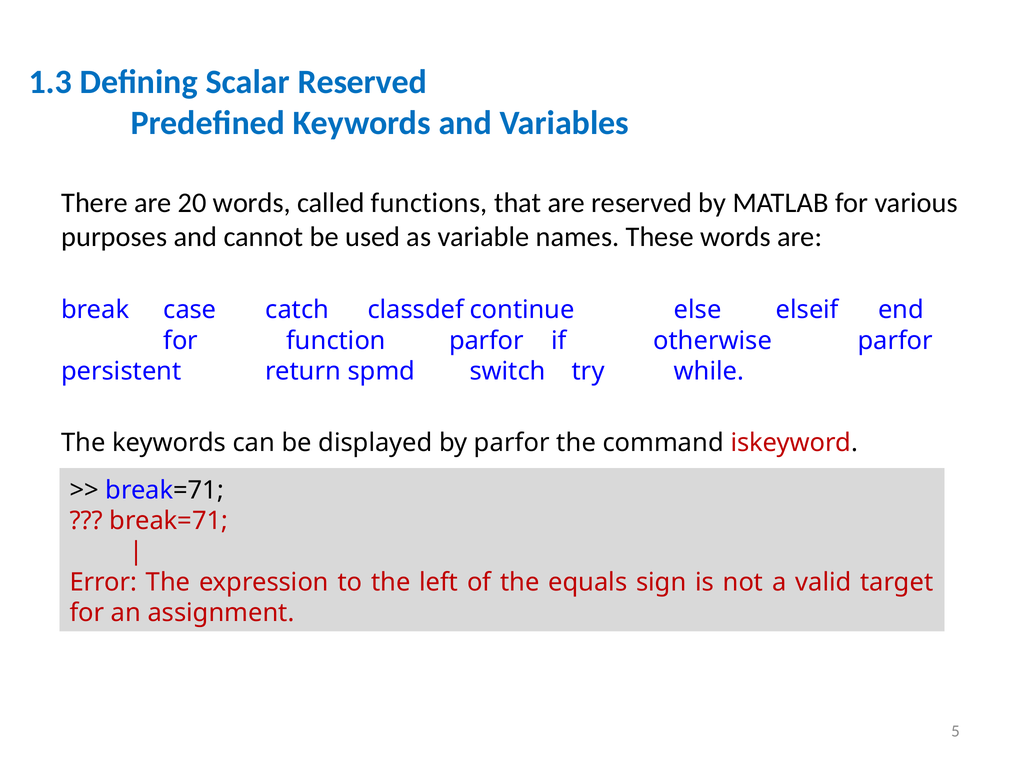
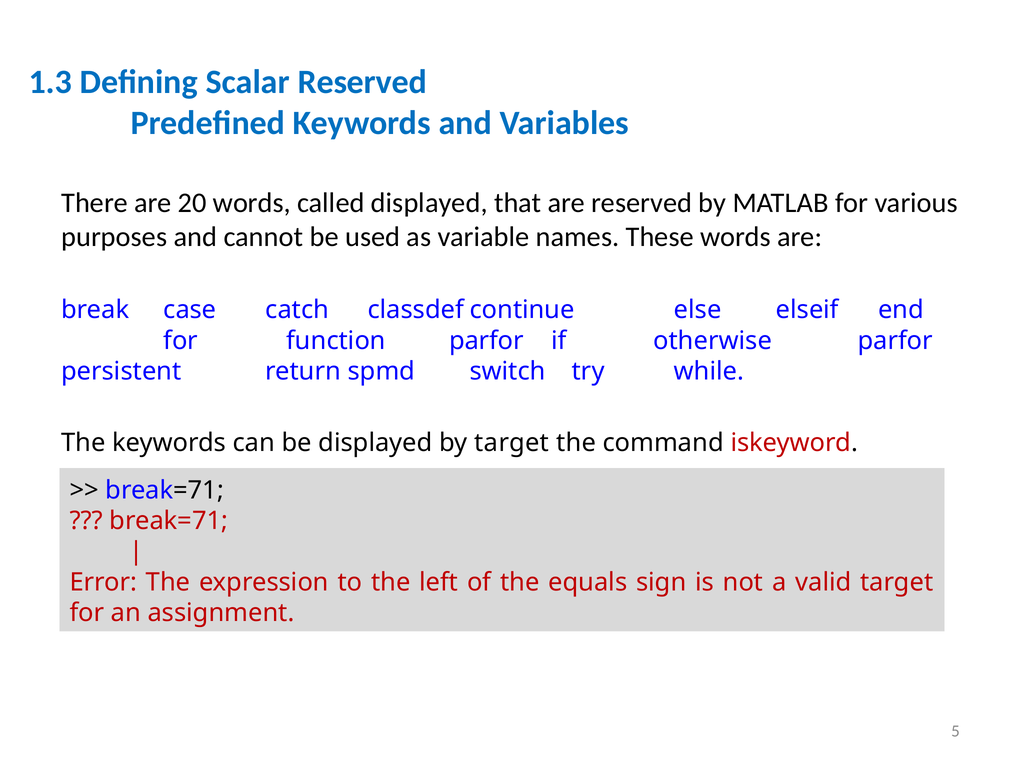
called functions: functions -> displayed
by parfor: parfor -> target
